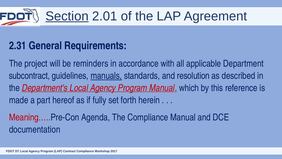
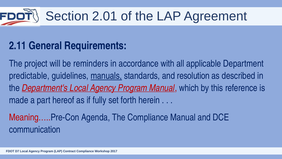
Section underline: present -> none
2.31: 2.31 -> 2.11
subcontract: subcontract -> predictable
documentation: documentation -> communication
